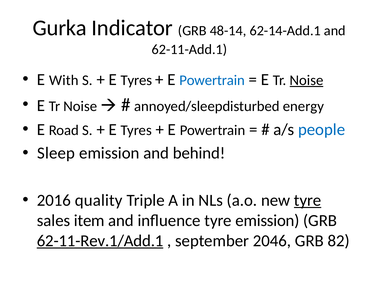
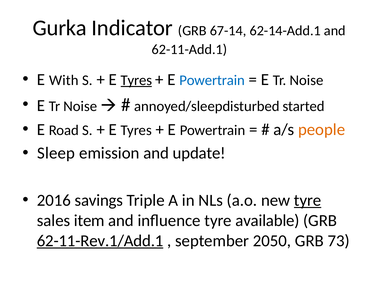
48-14: 48-14 -> 67-14
Tyres at (136, 80) underline: none -> present
Noise at (307, 80) underline: present -> none
energy: energy -> started
people colour: blue -> orange
behind: behind -> update
quality: quality -> savings
tyre emission: emission -> available
2046: 2046 -> 2050
82: 82 -> 73
